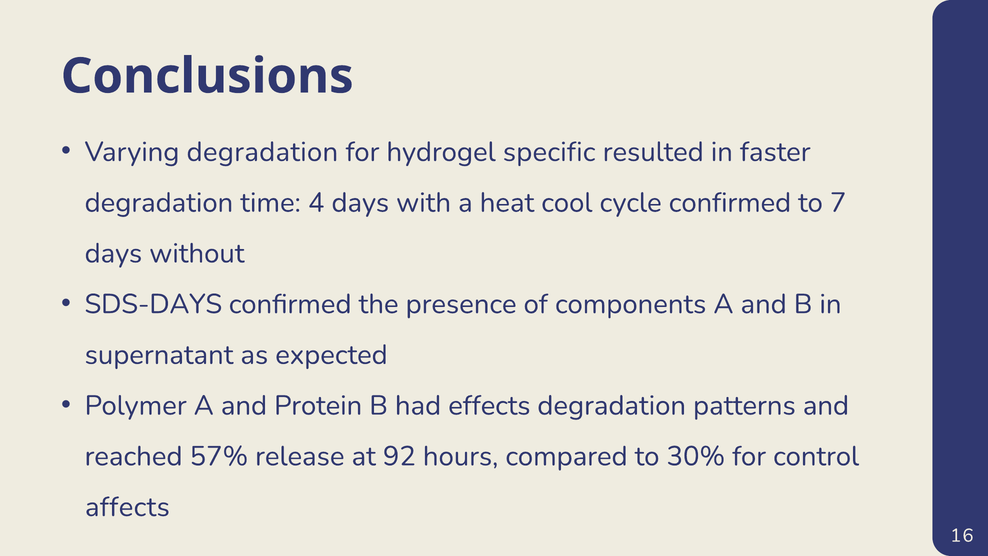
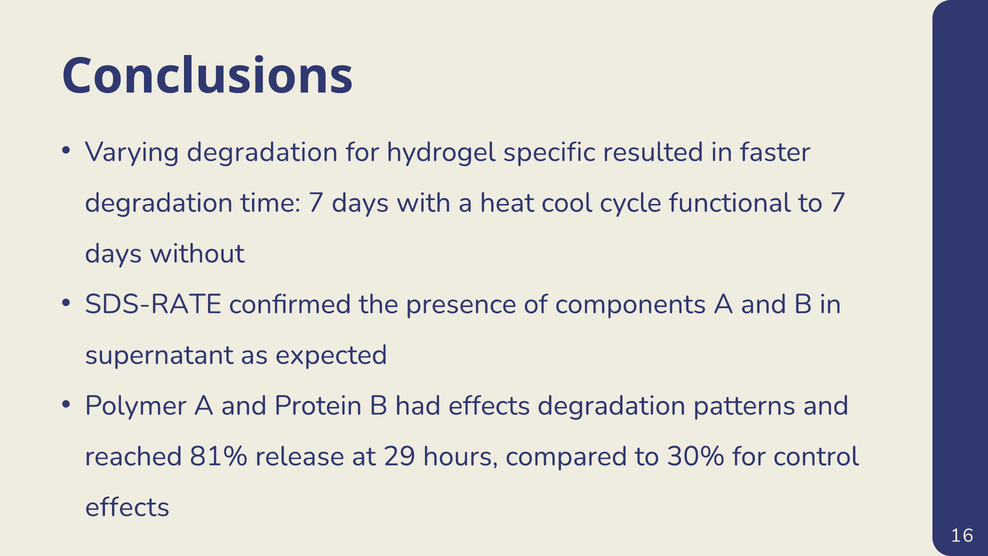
time 4: 4 -> 7
cycle confirmed: confirmed -> functional
SDS-DAYS: SDS-DAYS -> SDS-RATE
57%: 57% -> 81%
92: 92 -> 29
affects at (127, 507): affects -> effects
